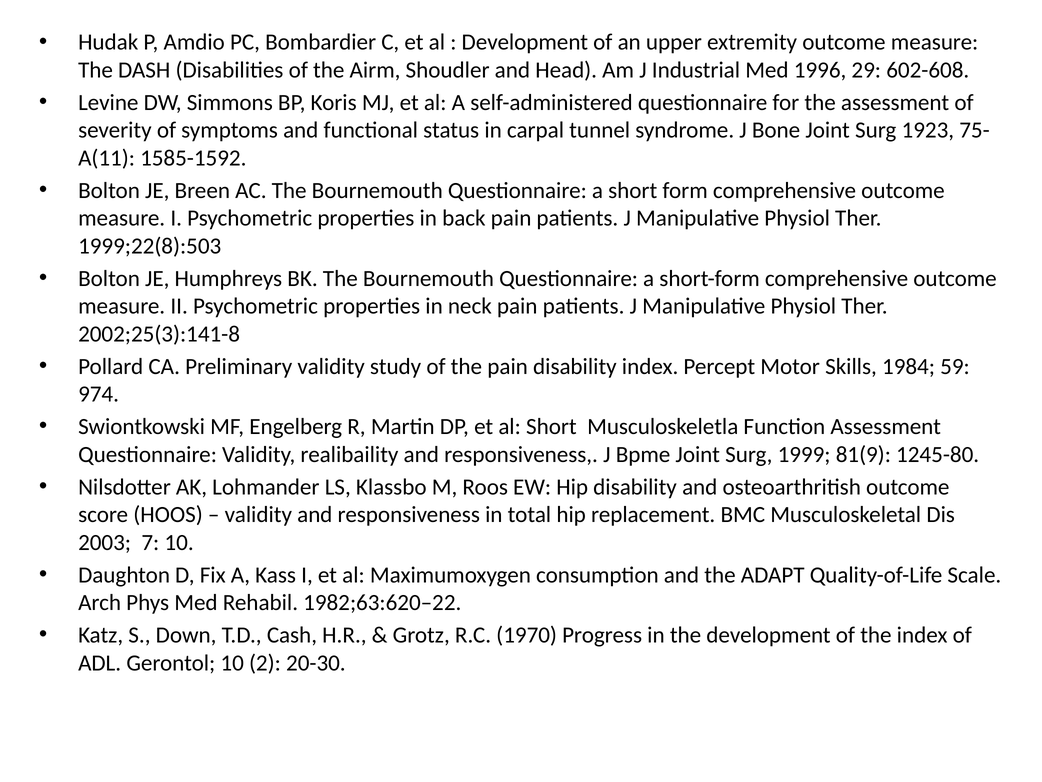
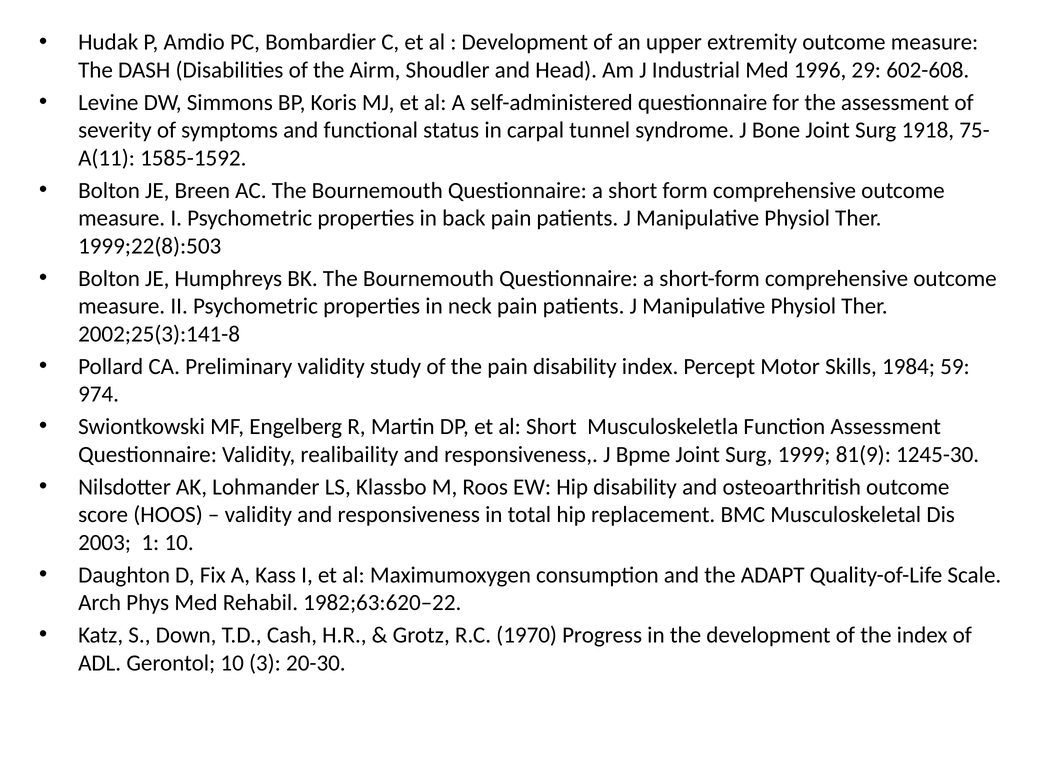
1923: 1923 -> 1918
1245-80: 1245-80 -> 1245-30
7: 7 -> 1
2: 2 -> 3
